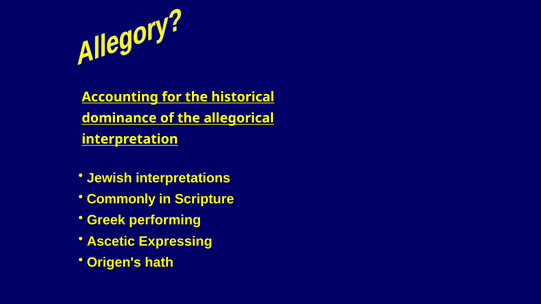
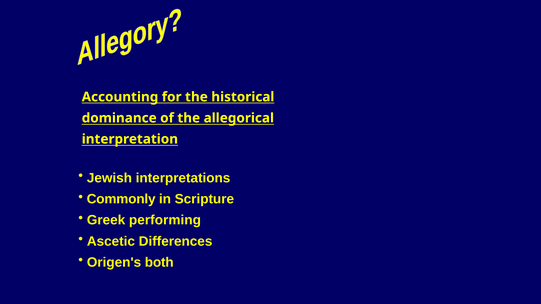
Expressing: Expressing -> Differences
hath: hath -> both
